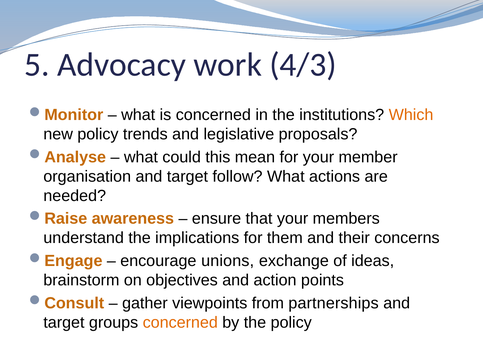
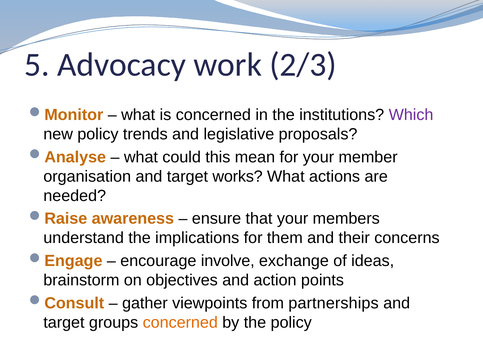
4/3: 4/3 -> 2/3
Which colour: orange -> purple
follow: follow -> works
unions: unions -> involve
